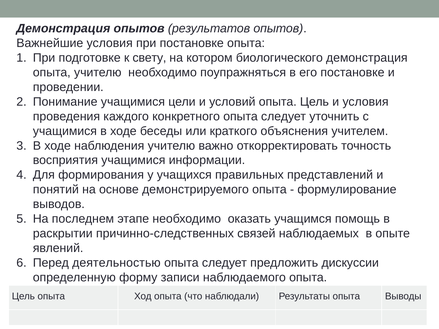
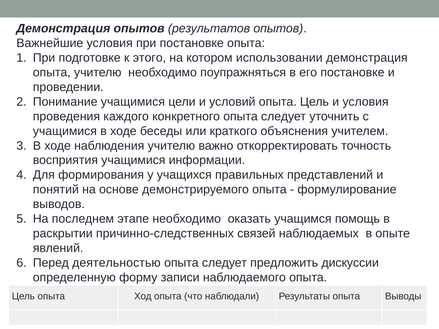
свету: свету -> этого
биологического: биологического -> использовании
